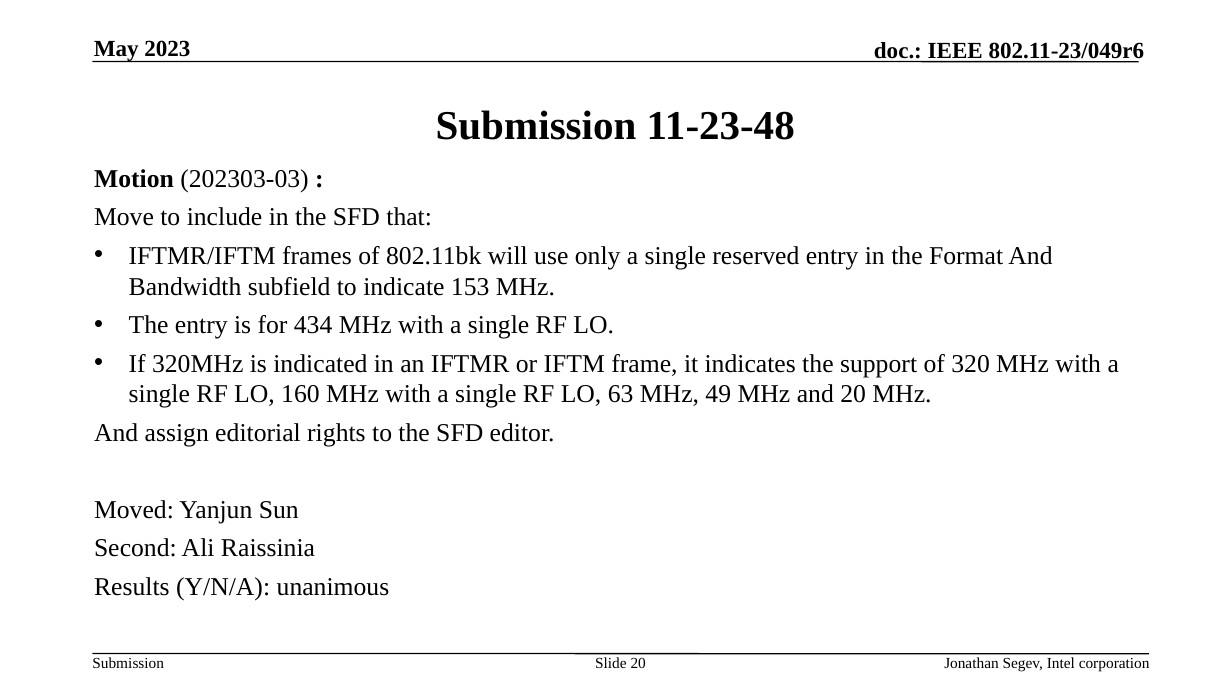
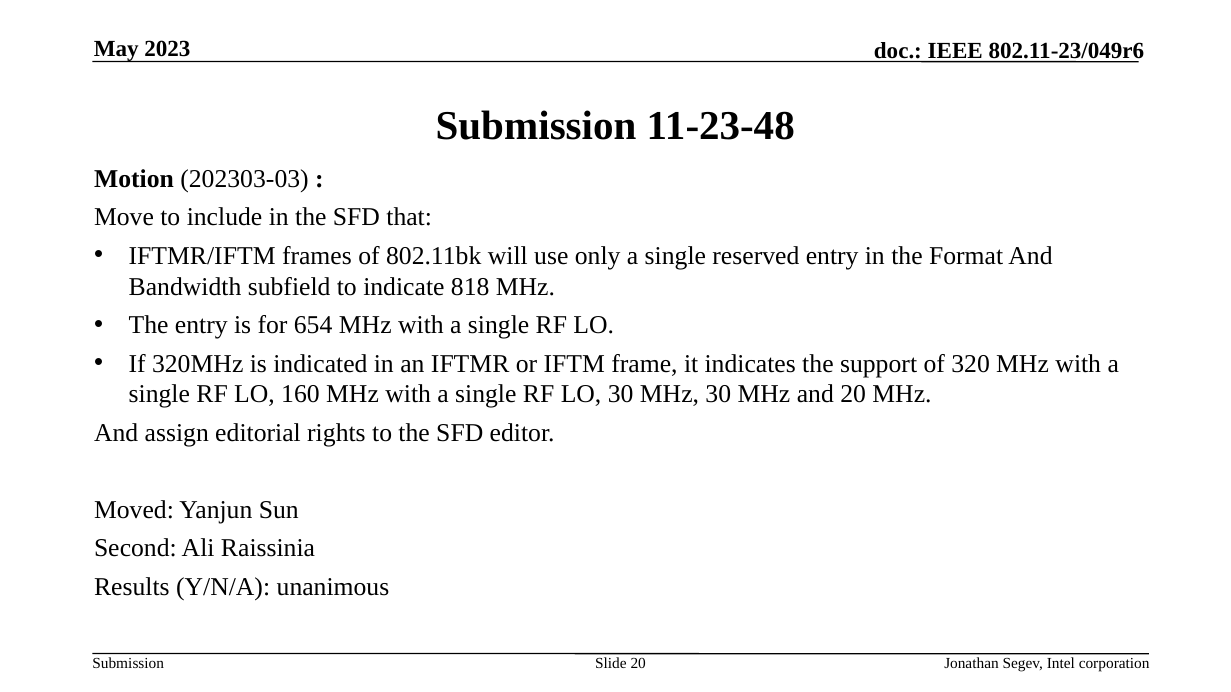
153: 153 -> 818
434: 434 -> 654
LO 63: 63 -> 30
MHz 49: 49 -> 30
